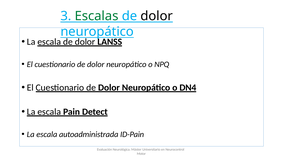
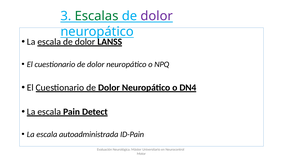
dolor at (157, 16) colour: black -> purple
